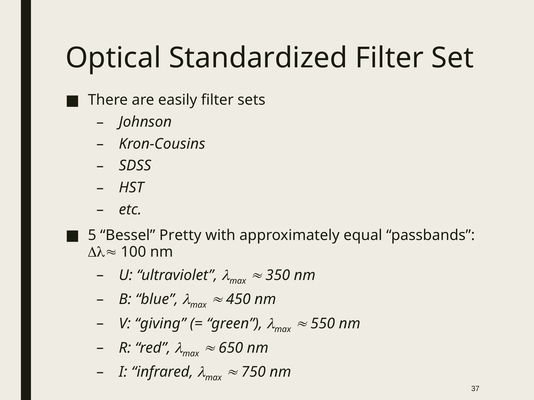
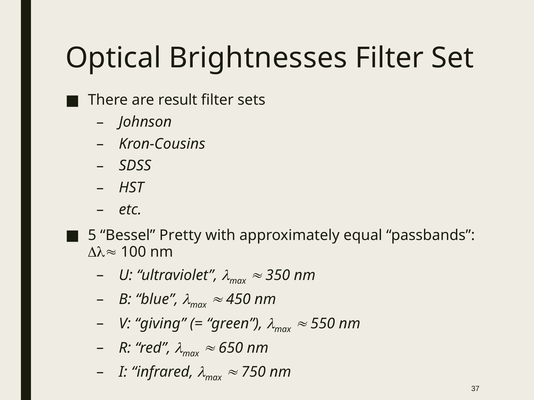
Standardized: Standardized -> Brightnesses
easily: easily -> result
